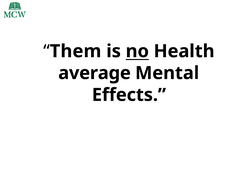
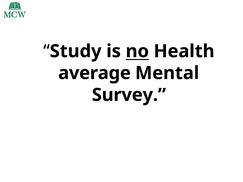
Them: Them -> Study
Effects: Effects -> Survey
